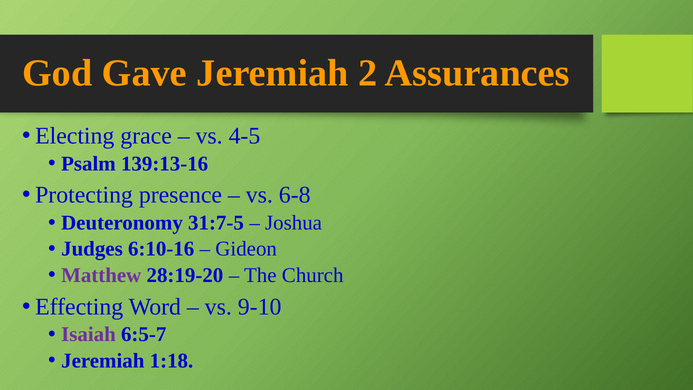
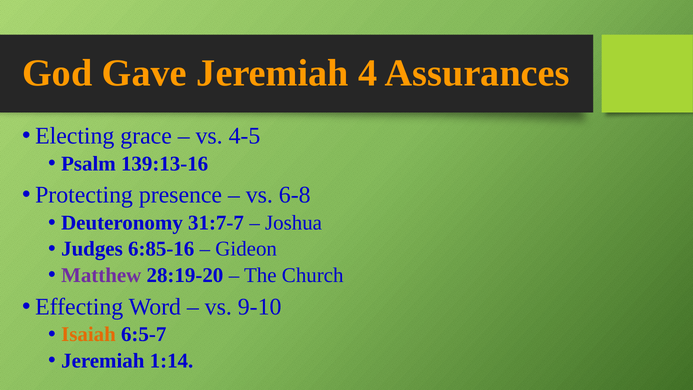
2: 2 -> 4
31:7-5: 31:7-5 -> 31:7-7
6:10-16: 6:10-16 -> 6:85-16
Isaiah colour: purple -> orange
1:18: 1:18 -> 1:14
